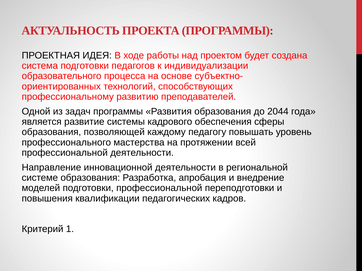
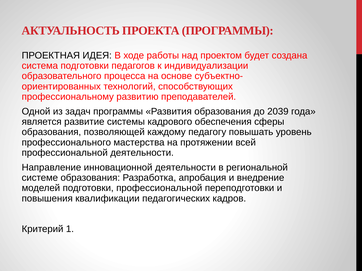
2044: 2044 -> 2039
